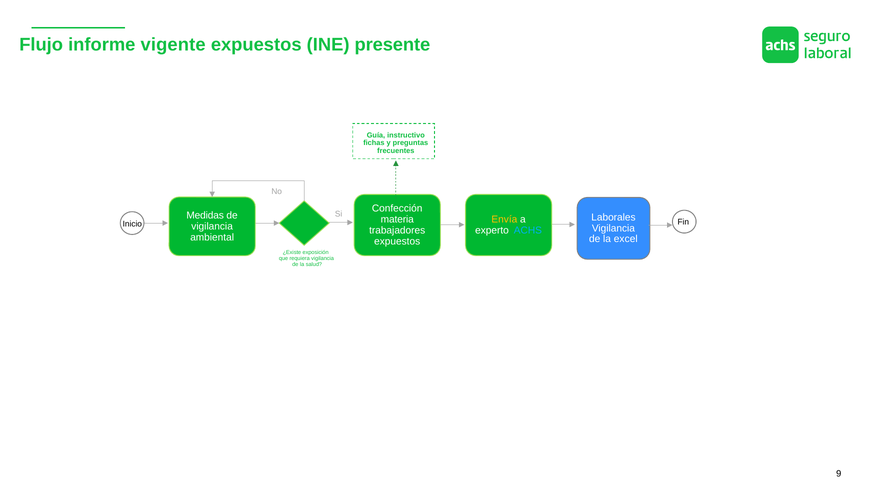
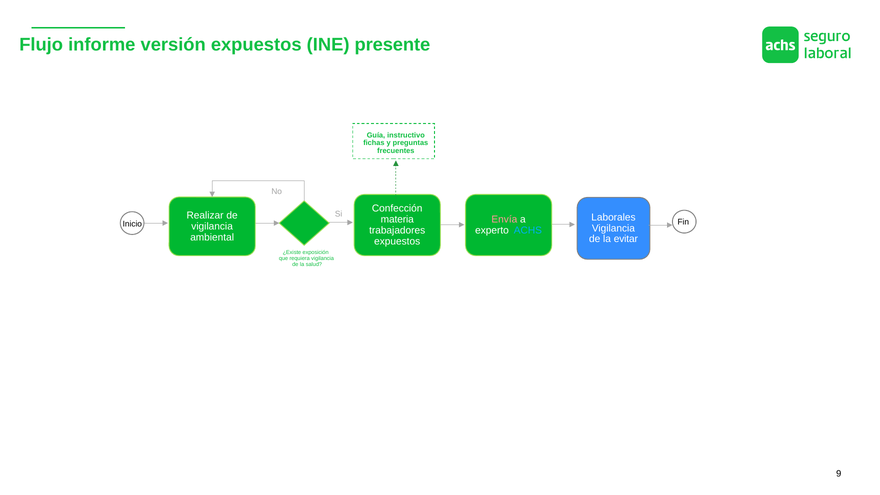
vigente: vigente -> versión
Medidas: Medidas -> Realizar
Envía colour: yellow -> pink
excel: excel -> evitar
